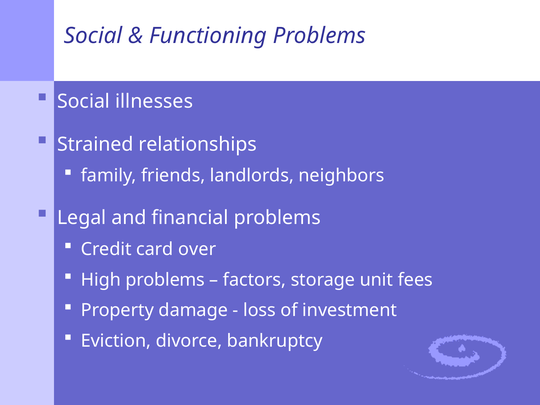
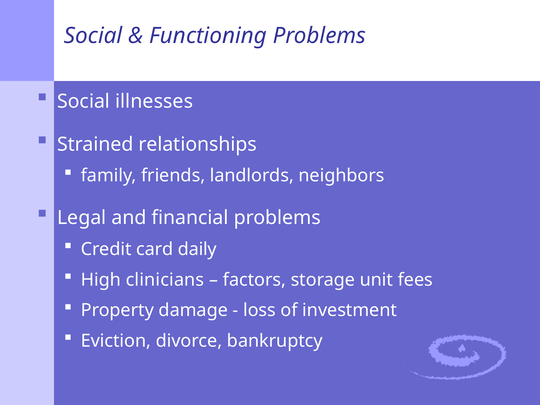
over: over -> daily
High problems: problems -> clinicians
